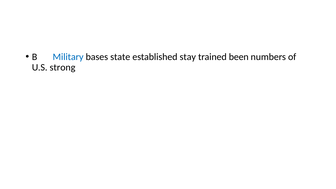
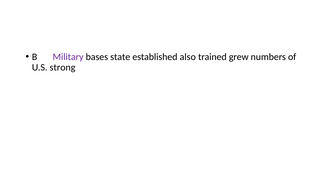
Military colour: blue -> purple
stay: stay -> also
been: been -> grew
